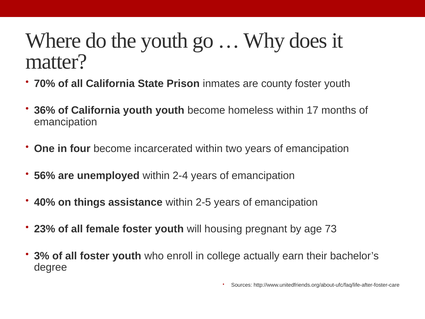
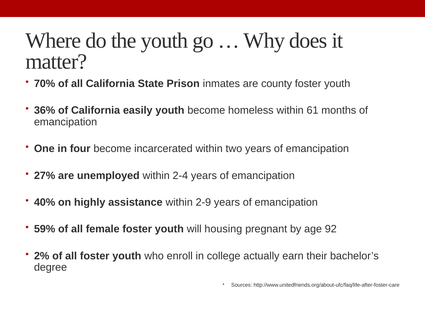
California youth: youth -> easily
17: 17 -> 61
56%: 56% -> 27%
things: things -> highly
2-5: 2-5 -> 2-9
23%: 23% -> 59%
73: 73 -> 92
3%: 3% -> 2%
